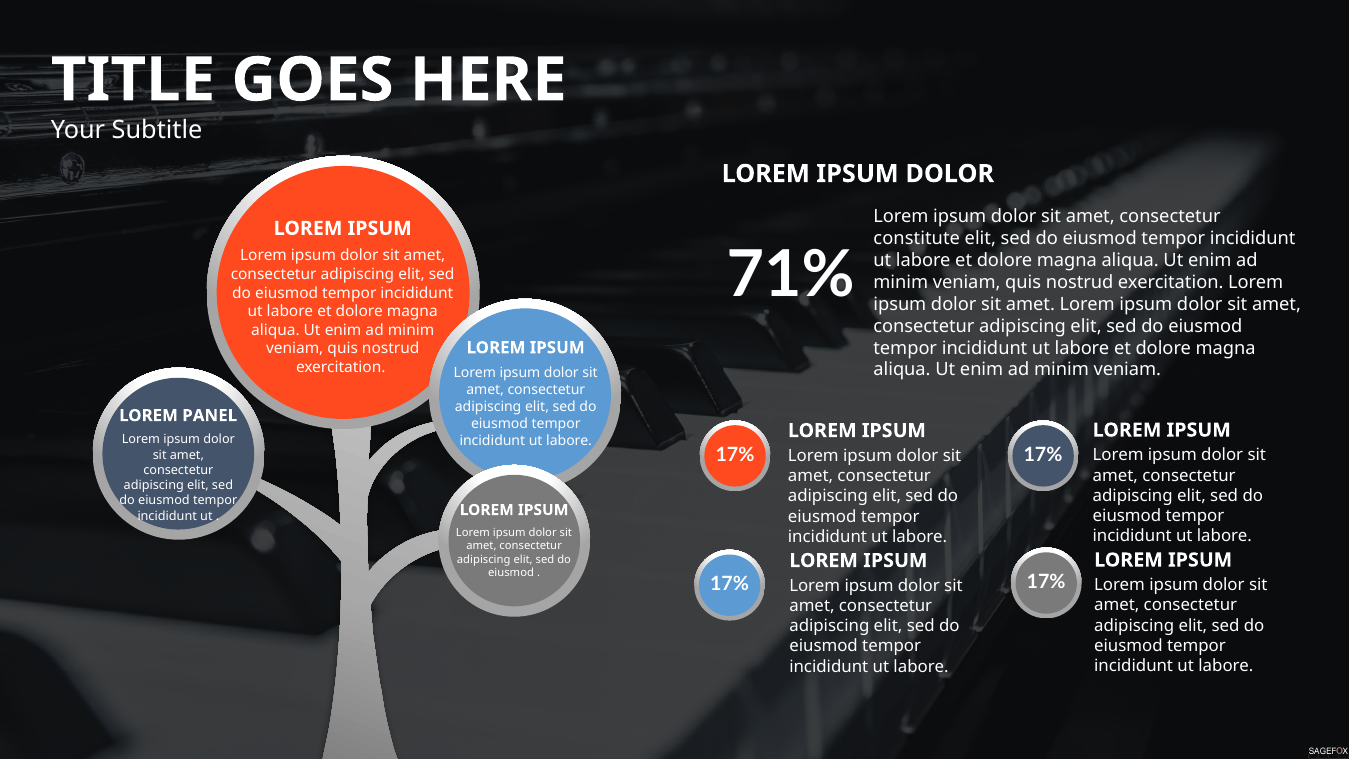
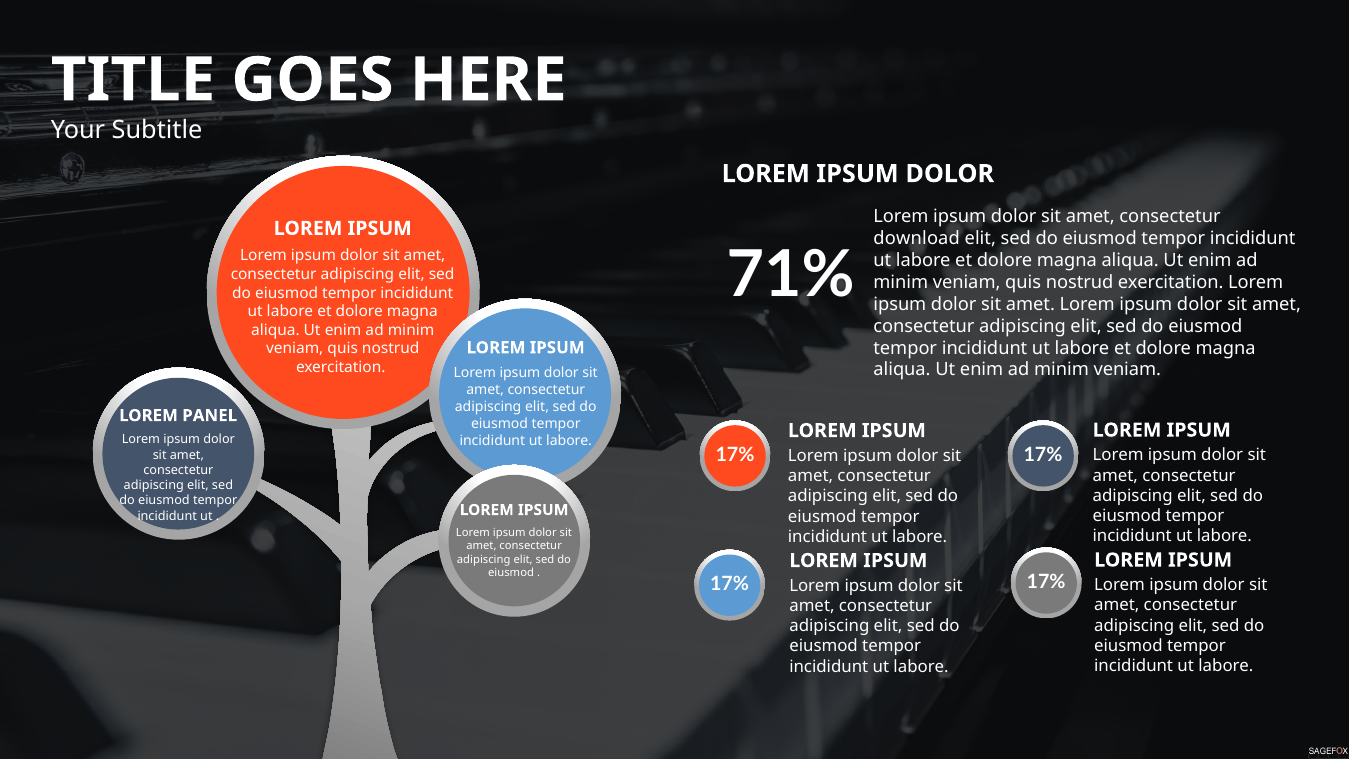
constitute: constitute -> download
